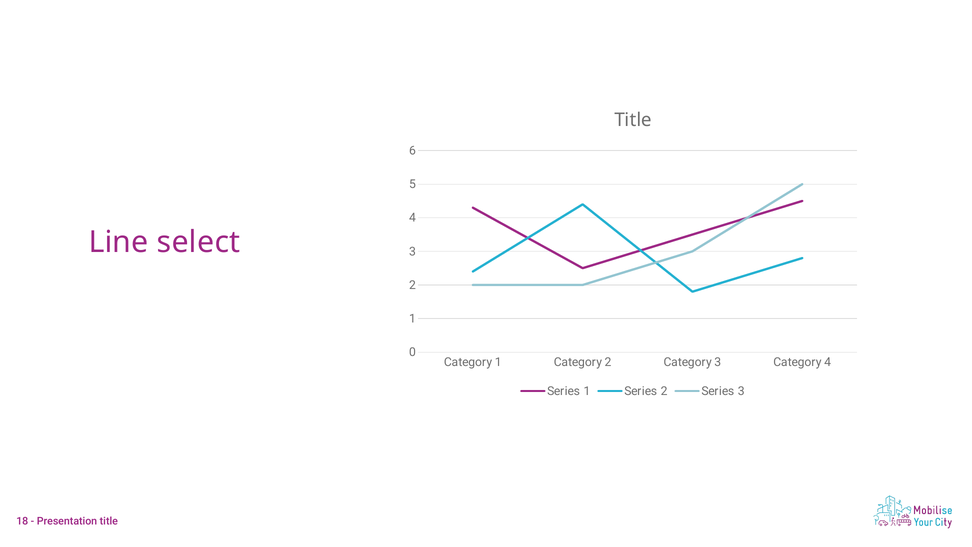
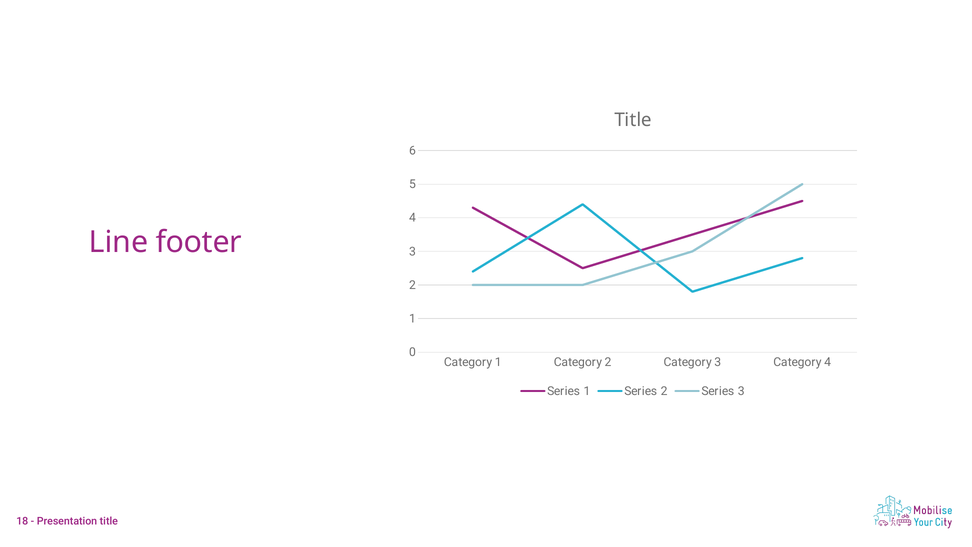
select: select -> footer
